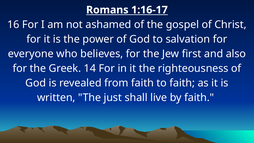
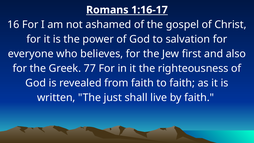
14: 14 -> 77
